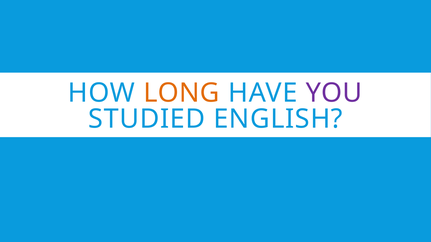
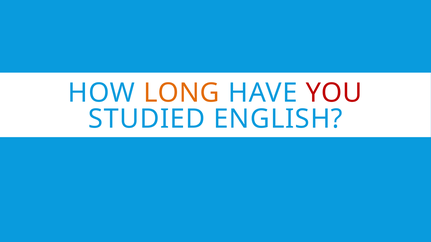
YOU colour: purple -> red
